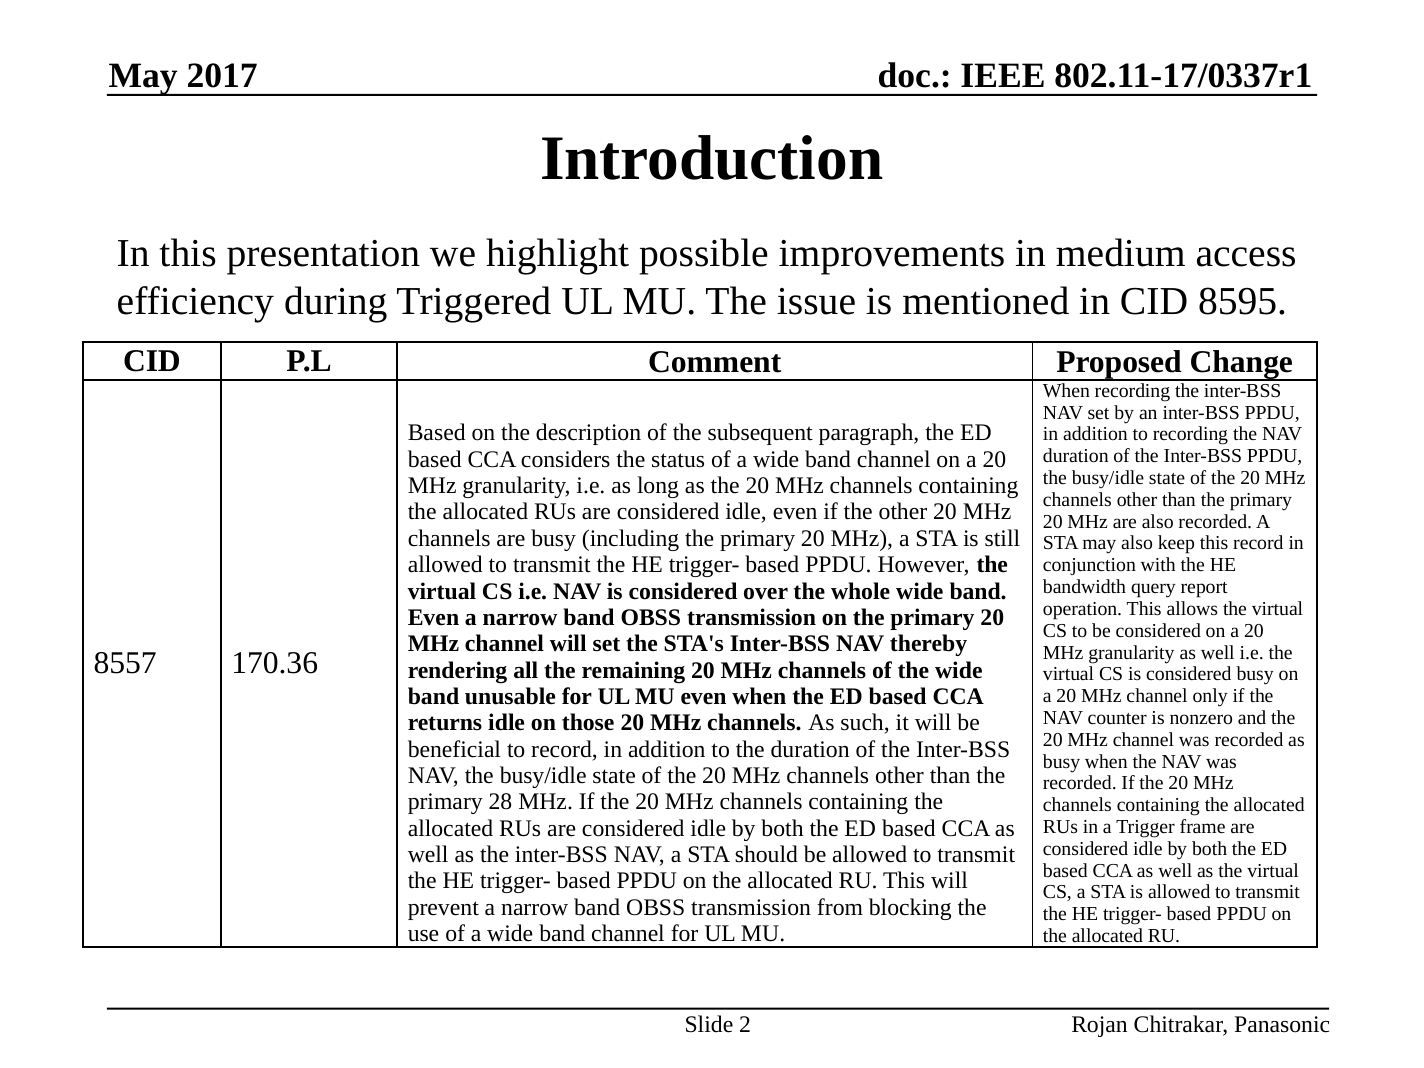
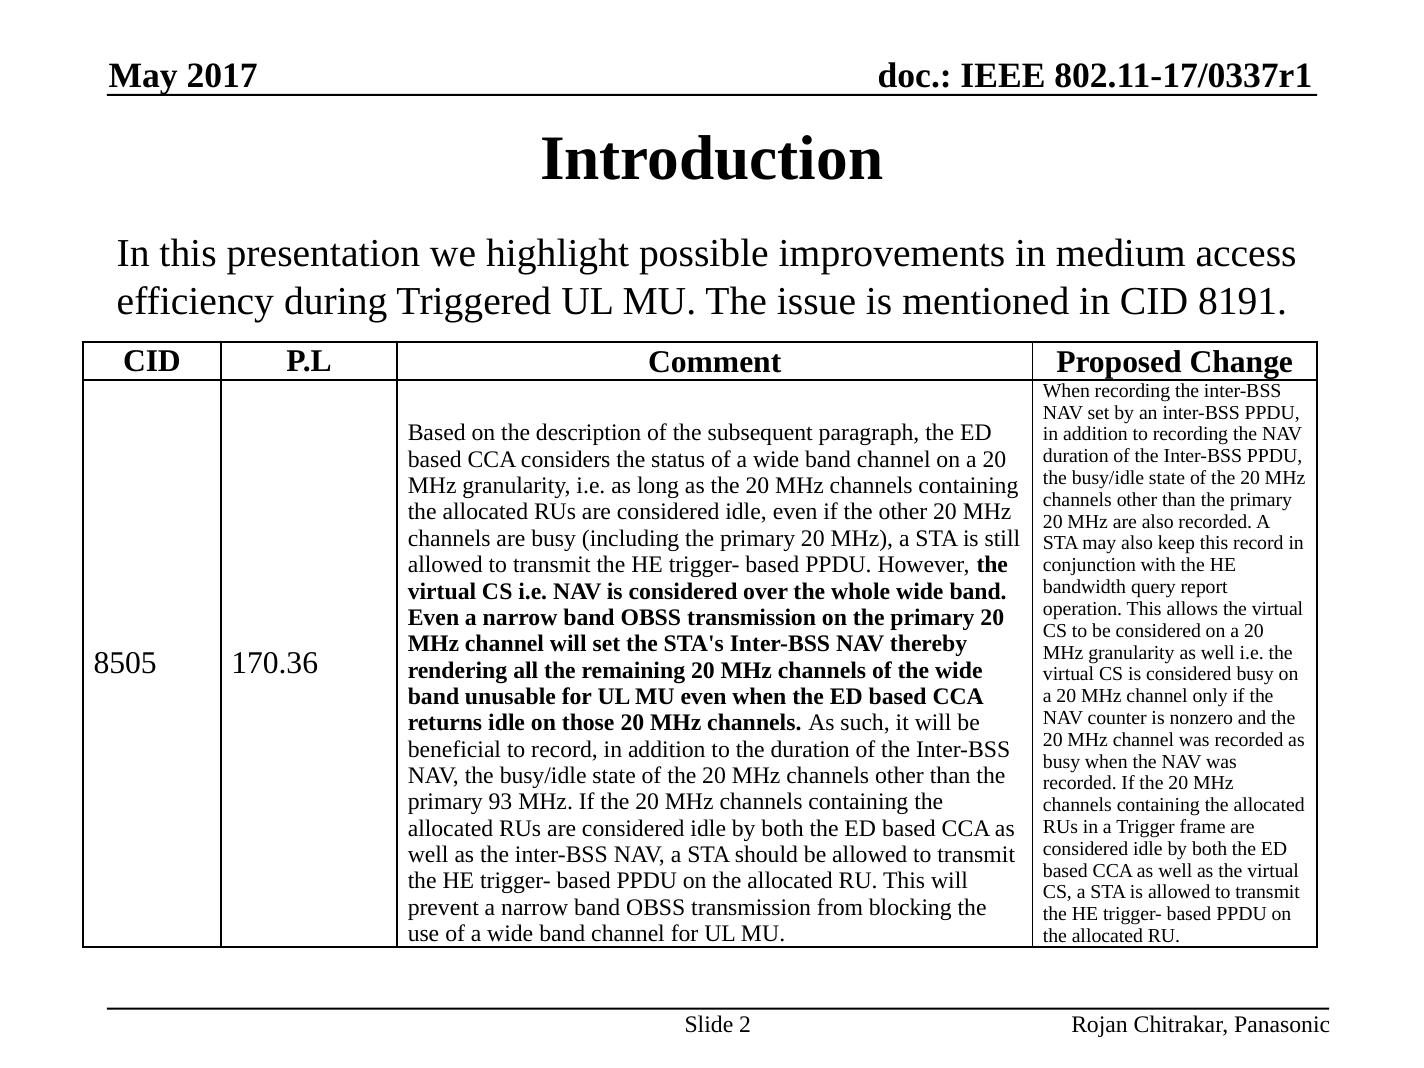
8595: 8595 -> 8191
8557: 8557 -> 8505
28: 28 -> 93
